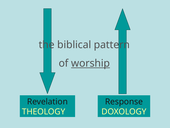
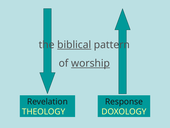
biblical underline: none -> present
